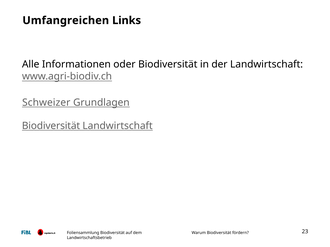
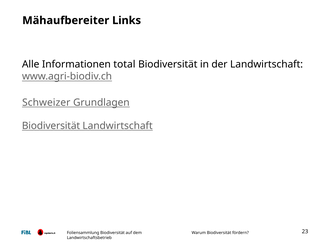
Umfangreichen: Umfangreichen -> Mähaufbereiter
oder: oder -> total
